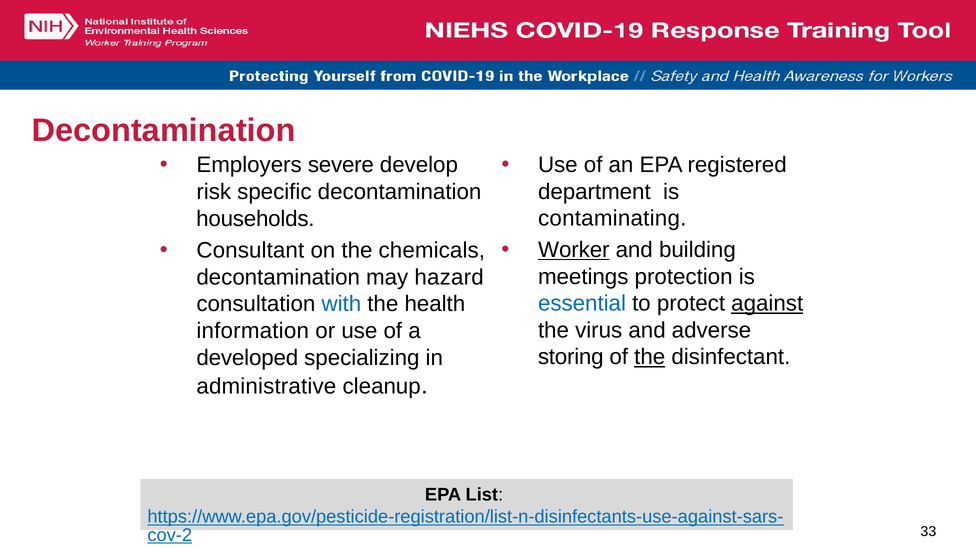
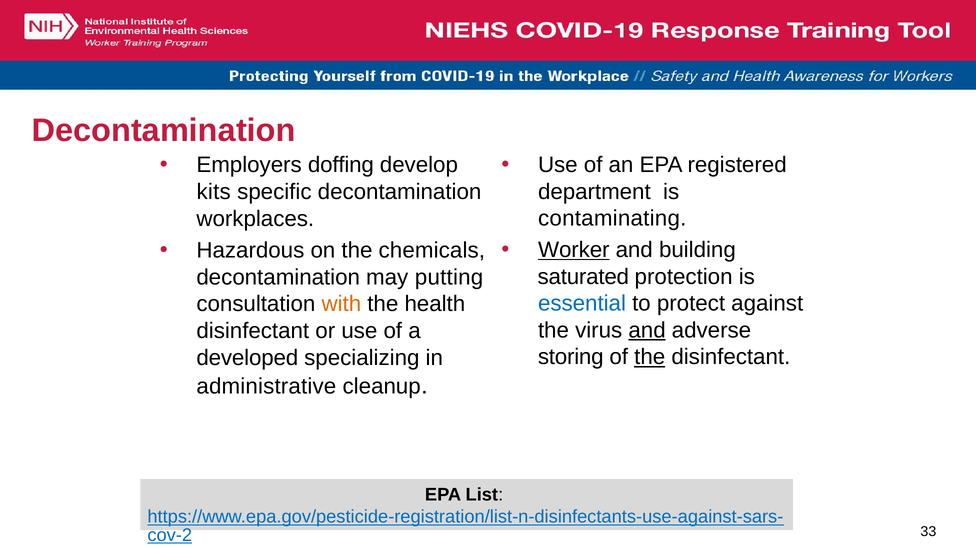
severe: severe -> doffing
risk: risk -> kits
households: households -> workplaces
Consultant: Consultant -> Hazardous
meetings: meetings -> saturated
hazard: hazard -> putting
against underline: present -> none
with colour: blue -> orange
and at (647, 330) underline: none -> present
information at (253, 331): information -> disinfectant
